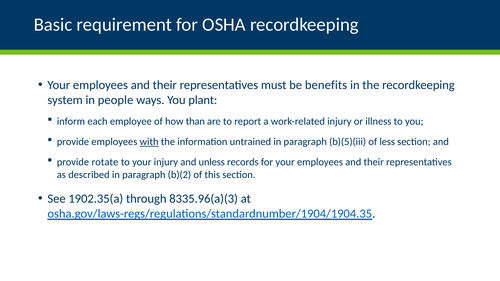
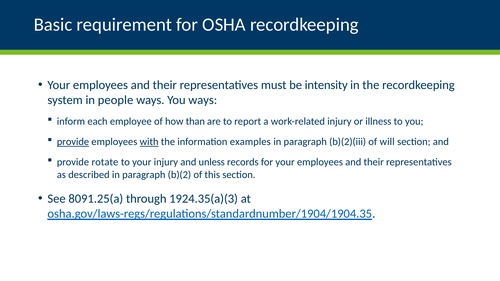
benefits: benefits -> intensity
You plant: plant -> ways
provide at (73, 142) underline: none -> present
untrained: untrained -> examples
b)(5)(iii: b)(5)(iii -> b)(2)(iii
less: less -> will
1902.35(a: 1902.35(a -> 8091.25(a
8335.96(a)(3: 8335.96(a)(3 -> 1924.35(a)(3
